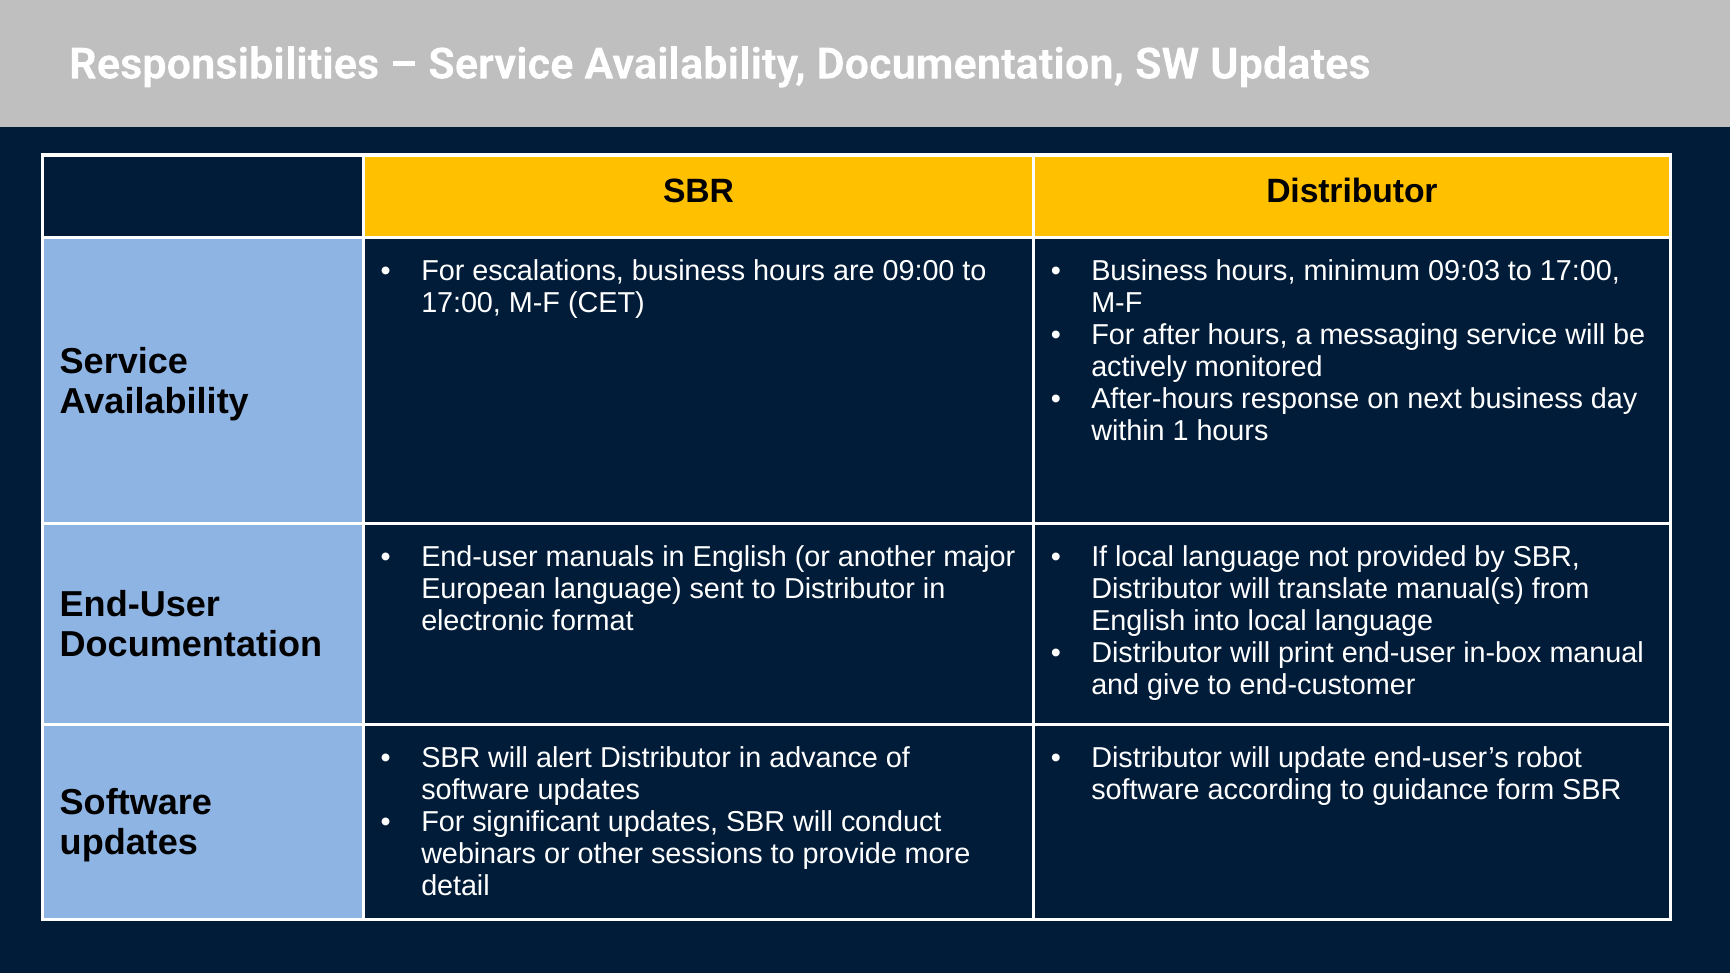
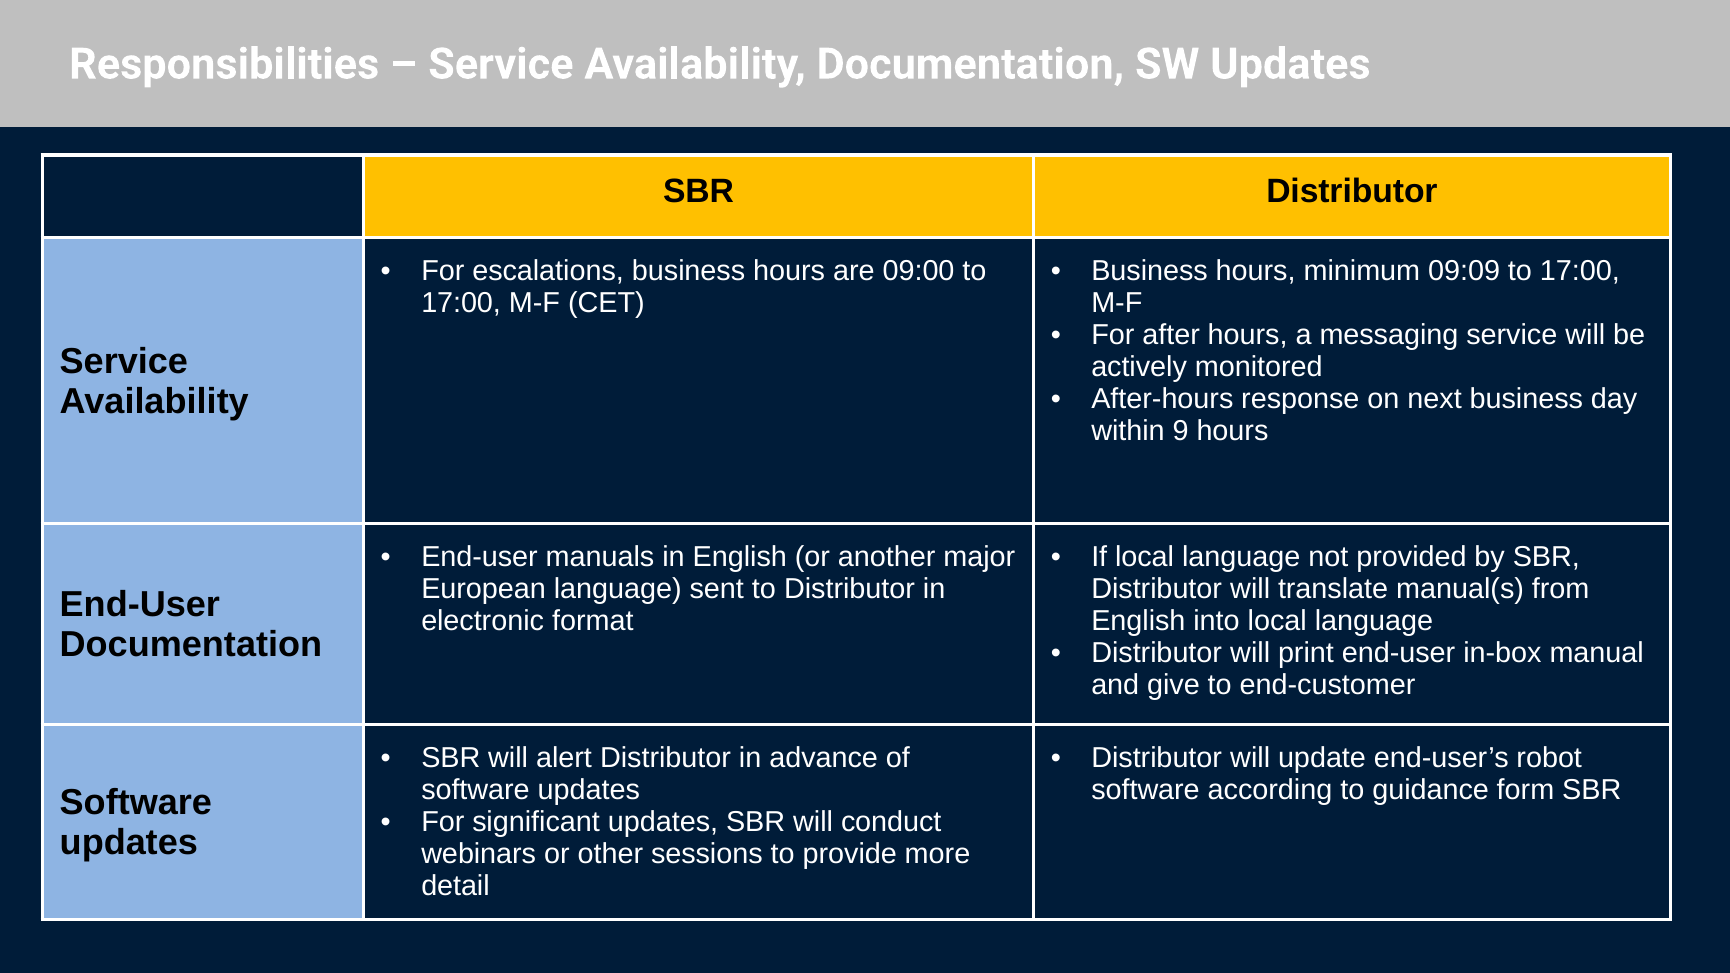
09:03: 09:03 -> 09:09
1: 1 -> 9
